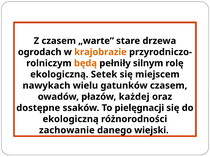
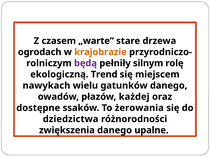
będą colour: orange -> purple
Setek: Setek -> Trend
gatunków czasem: czasem -> danego
pielęgnacji: pielęgnacji -> żerowania
ekologiczną at (71, 119): ekologiczną -> dziedzictwa
zachowanie: zachowanie -> zwiększenia
wiejski: wiejski -> upalne
